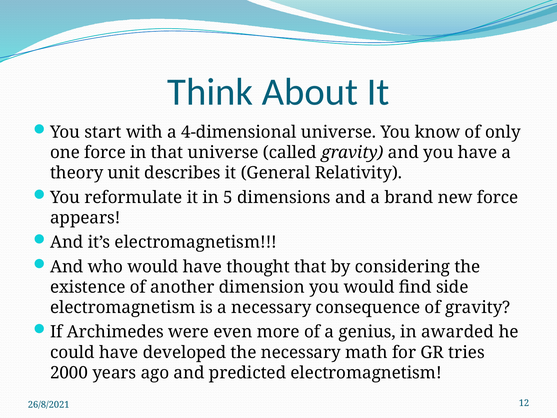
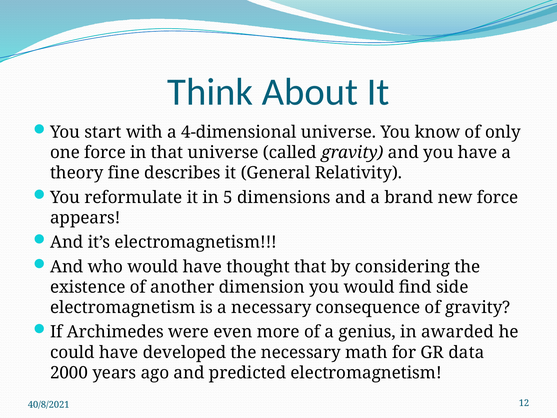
unit: unit -> fine
tries: tries -> data
26/8/2021: 26/8/2021 -> 40/8/2021
